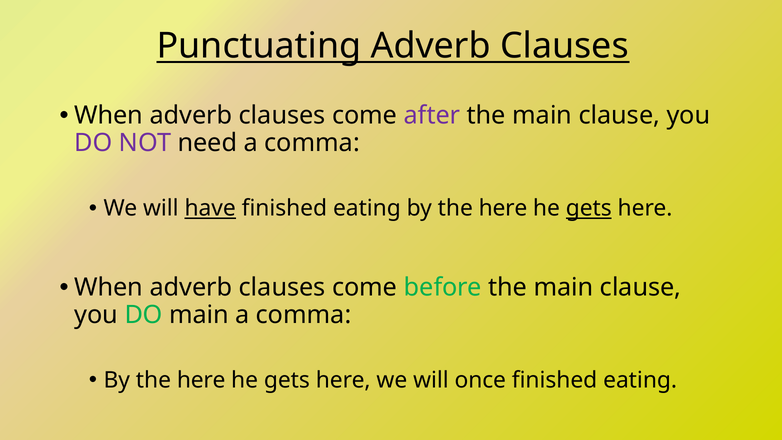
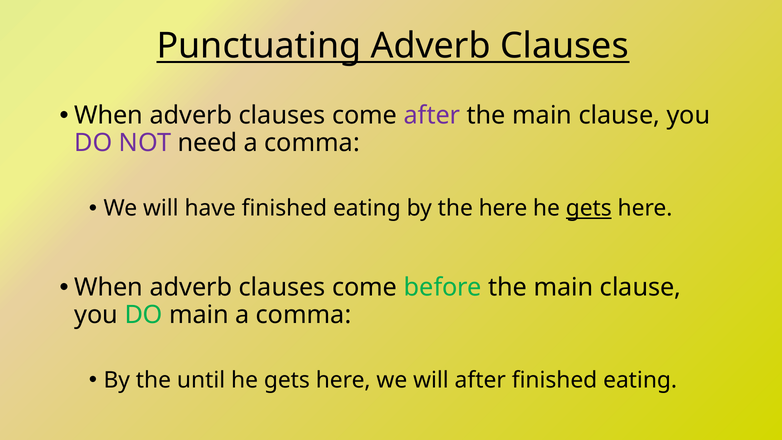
have underline: present -> none
here at (201, 380): here -> until
will once: once -> after
